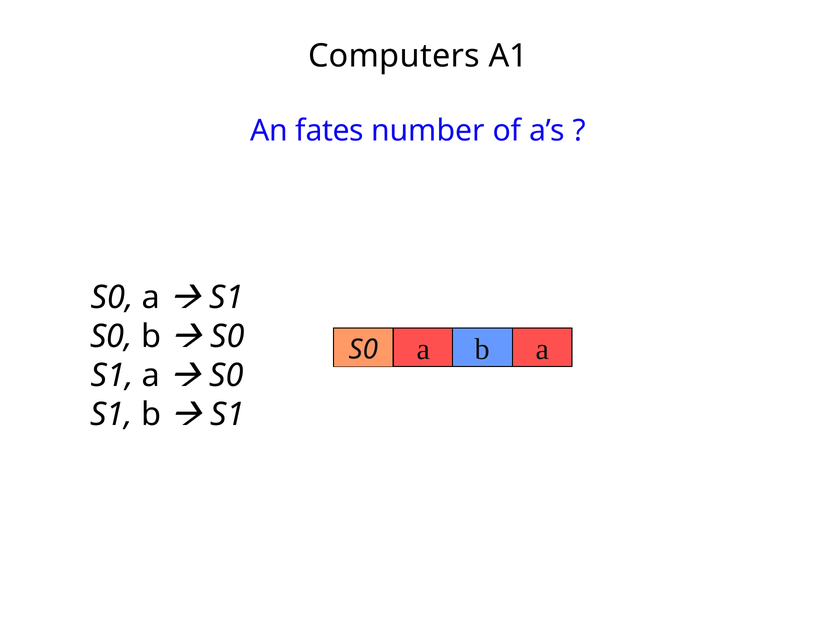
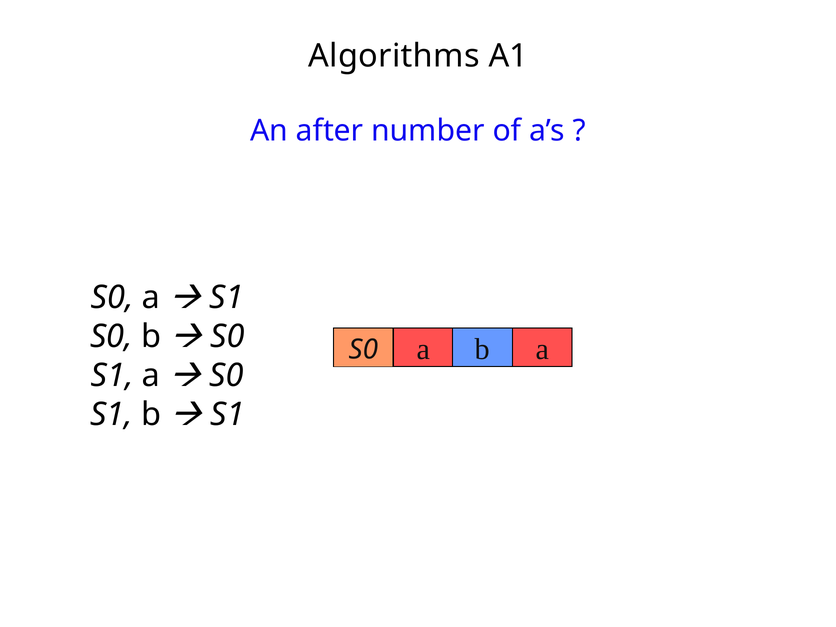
Computers: Computers -> Algorithms
fates: fates -> after
